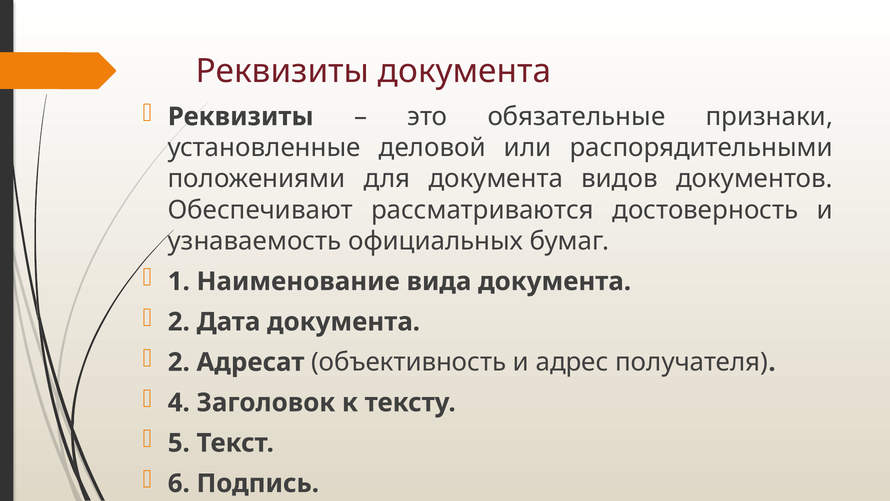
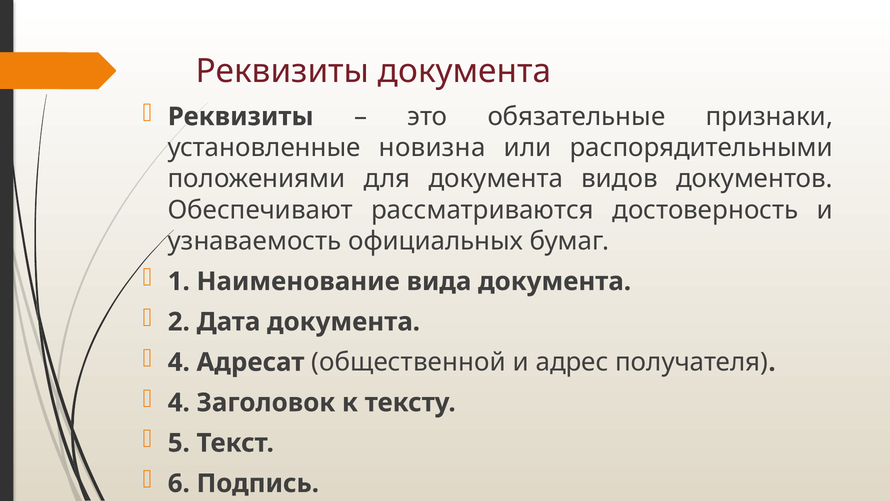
деловой: деловой -> новизна
2 at (179, 362): 2 -> 4
объективность: объективность -> общественной
